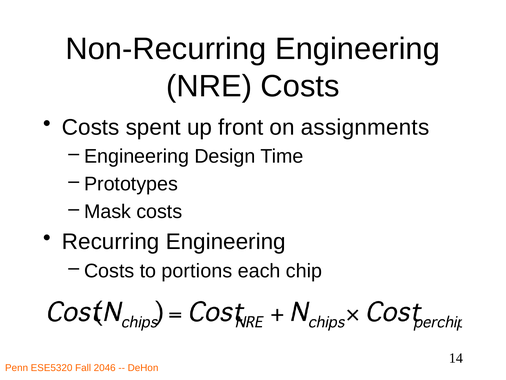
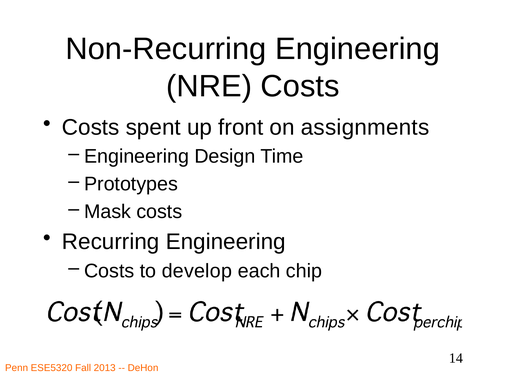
portions: portions -> develop
2046: 2046 -> 2013
